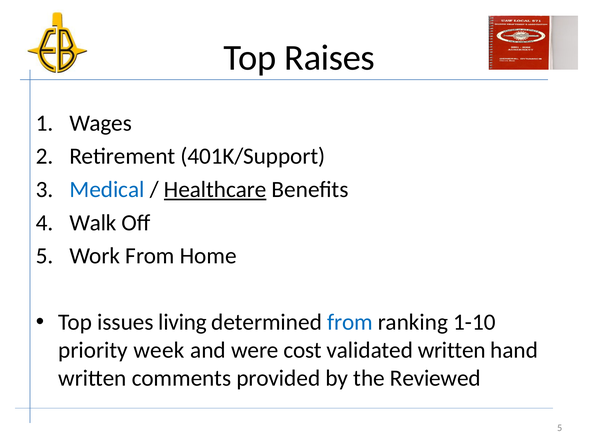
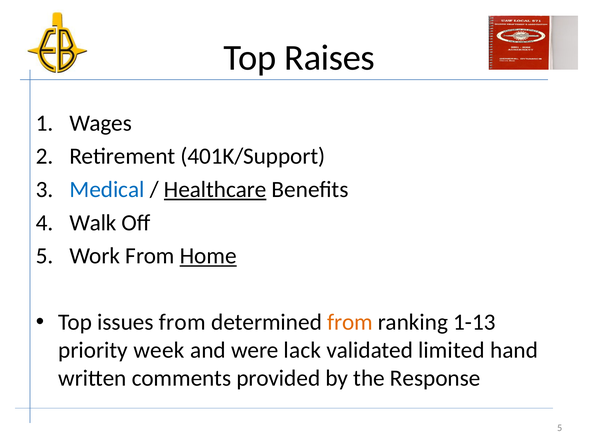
Home underline: none -> present
issues living: living -> from
from at (350, 323) colour: blue -> orange
1-10: 1-10 -> 1-13
cost: cost -> lack
validated written: written -> limited
Reviewed: Reviewed -> Response
